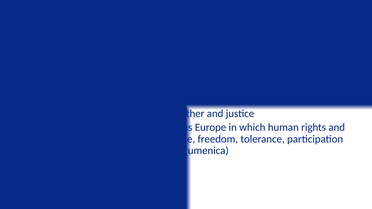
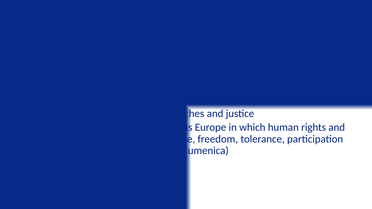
together: together -> enriches
